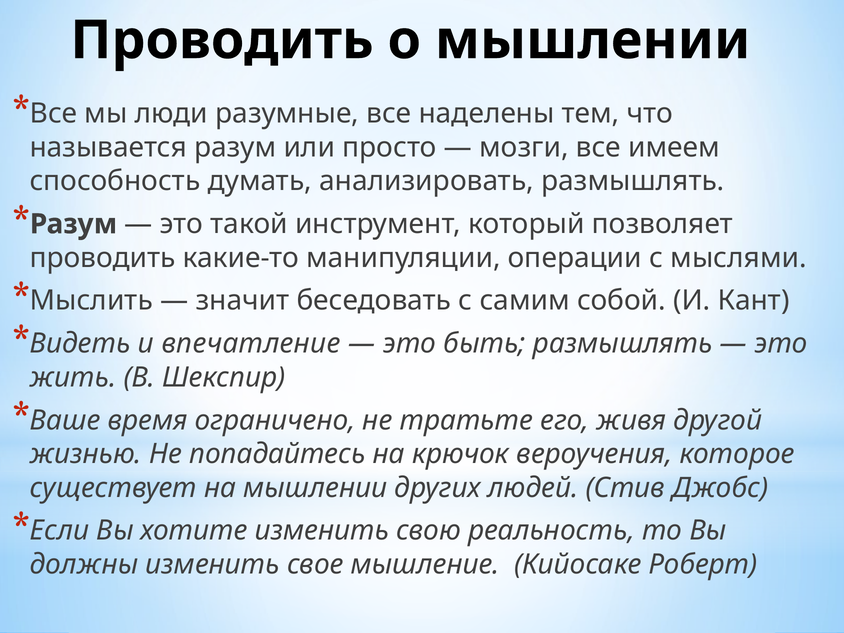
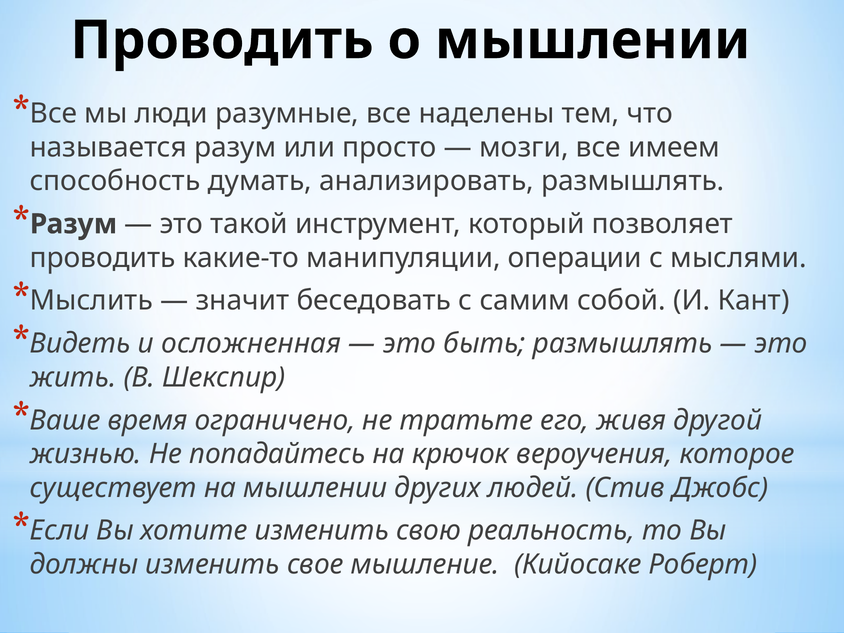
впечатление: впечатление -> осложненная
